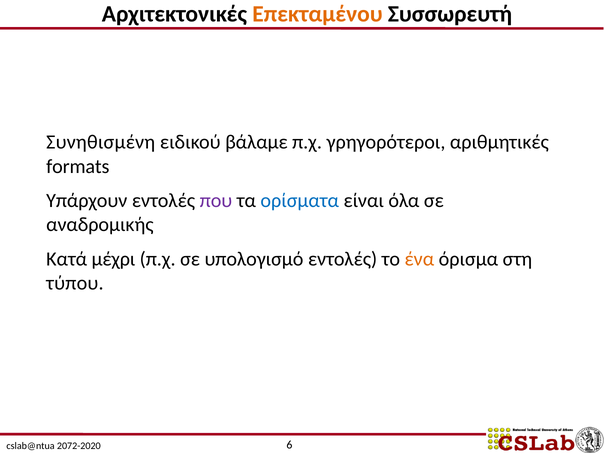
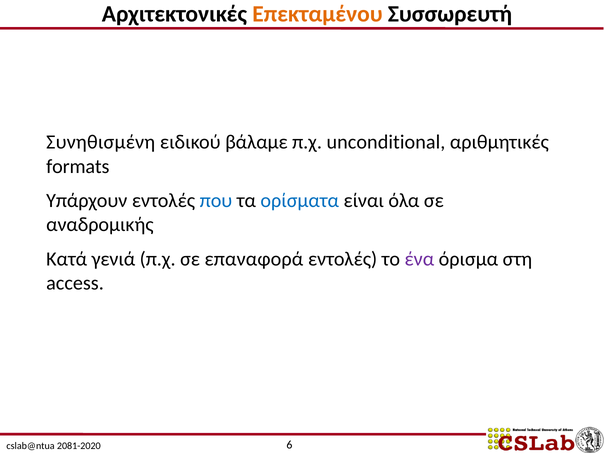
γρηγορότεροι: γρηγορότεροι -> unconditional
που colour: purple -> blue
μέχρι: μέχρι -> γενιά
υπολογισμό: υπολογισμό -> επαναφορά
ένα colour: orange -> purple
τύπου: τύπου -> access
2072-2020: 2072-2020 -> 2081-2020
